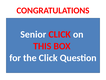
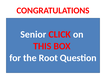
the Click: Click -> Root
